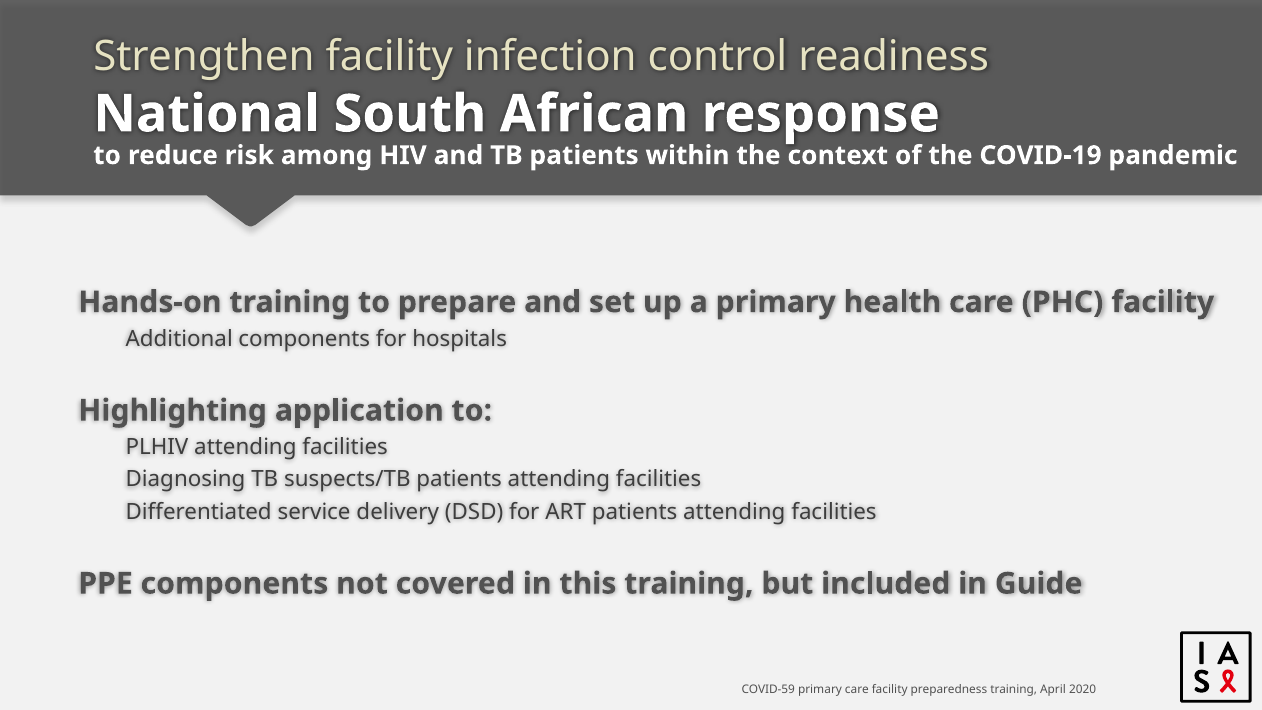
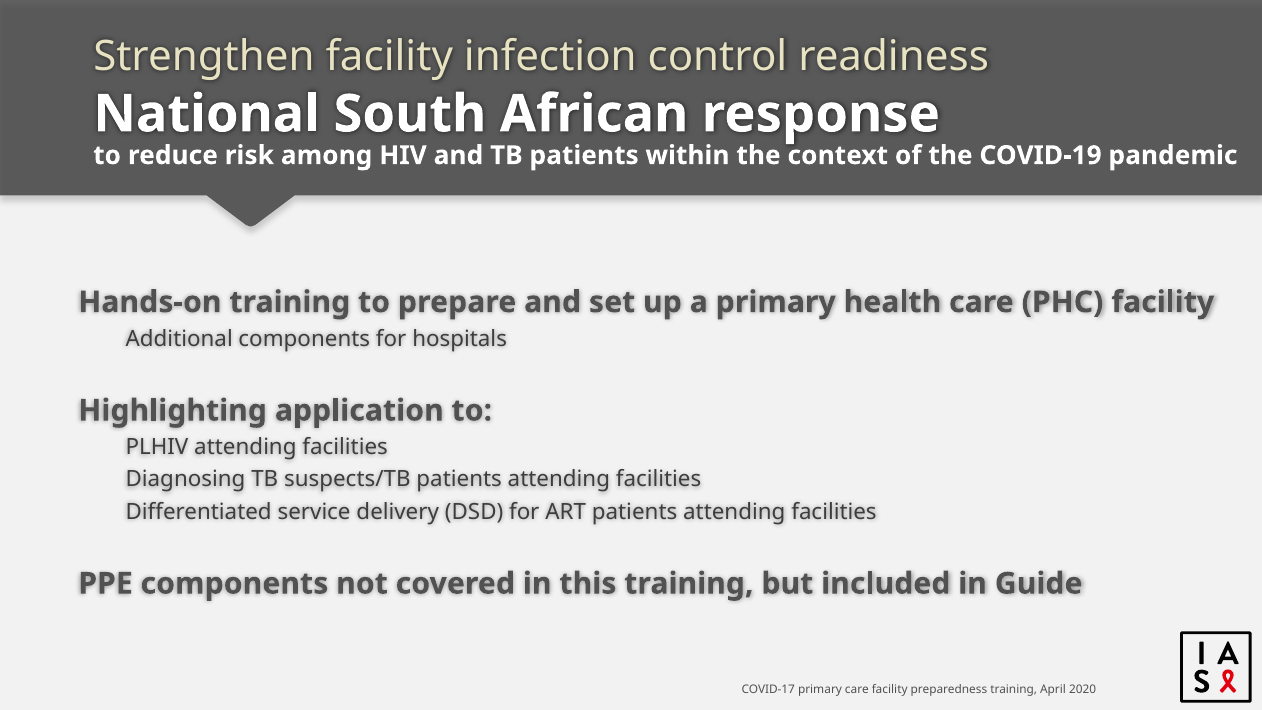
COVID-59: COVID-59 -> COVID-17
